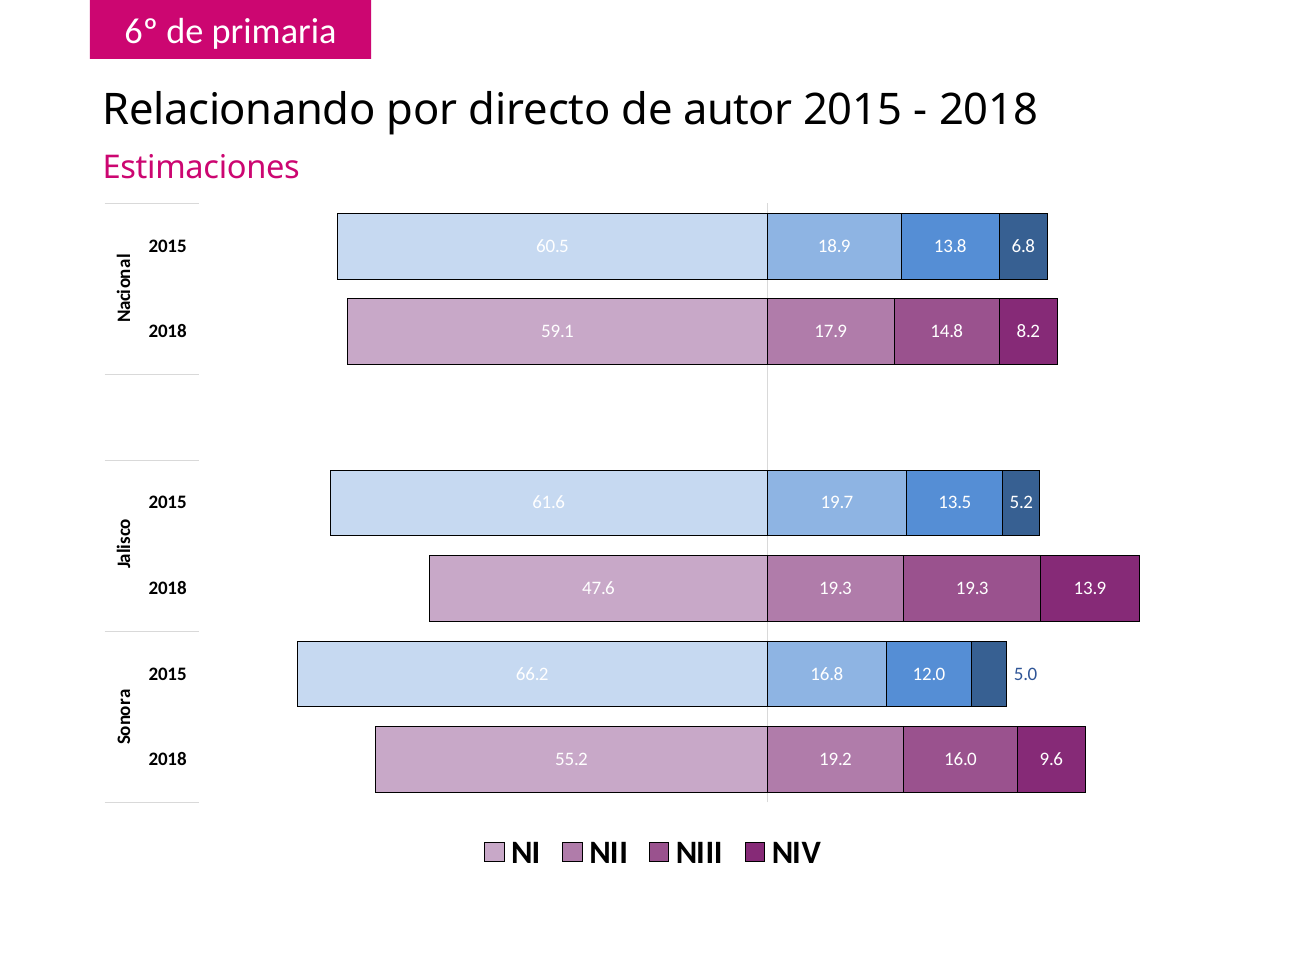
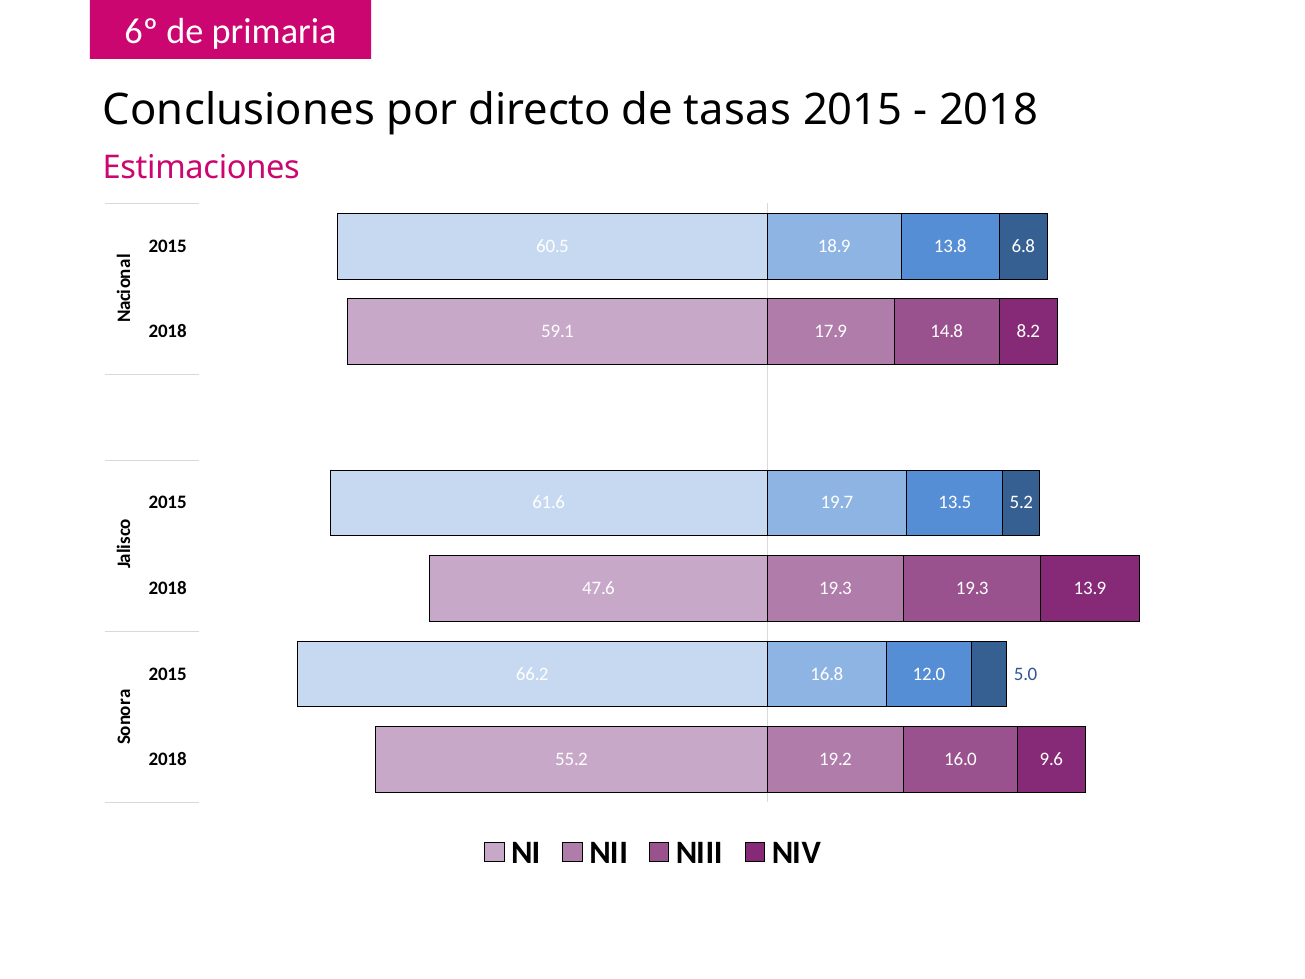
Relacionando: Relacionando -> Conclusiones
autor: autor -> tasas
